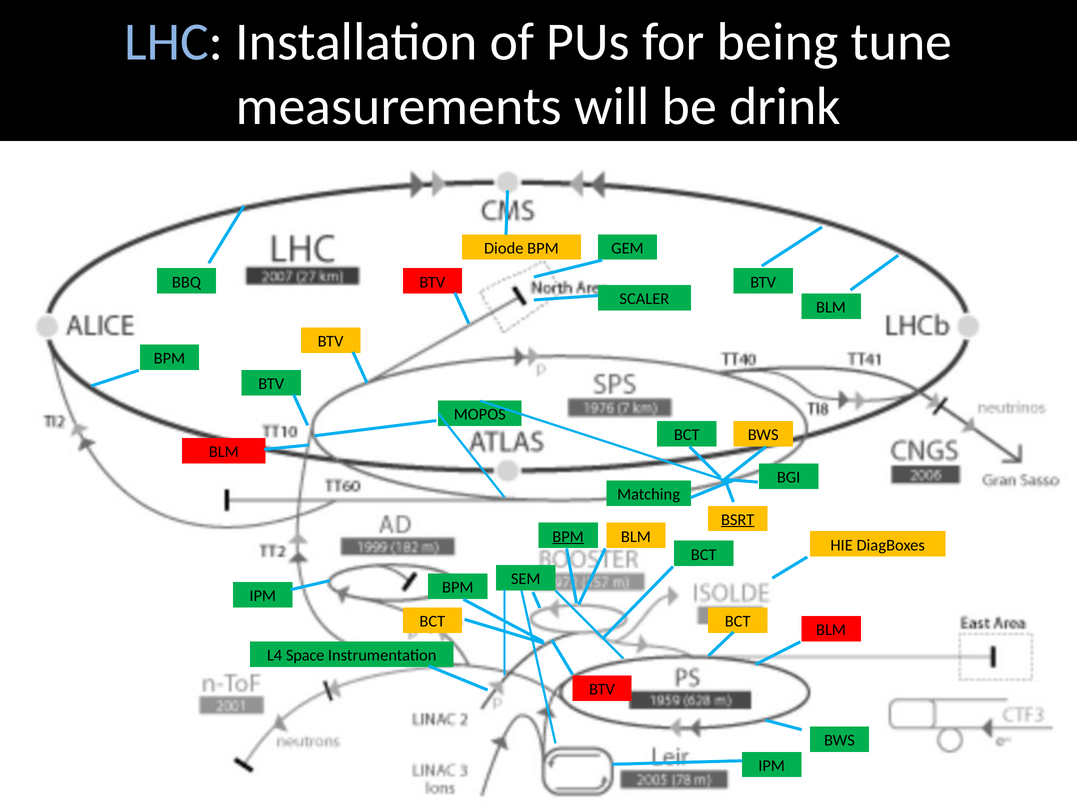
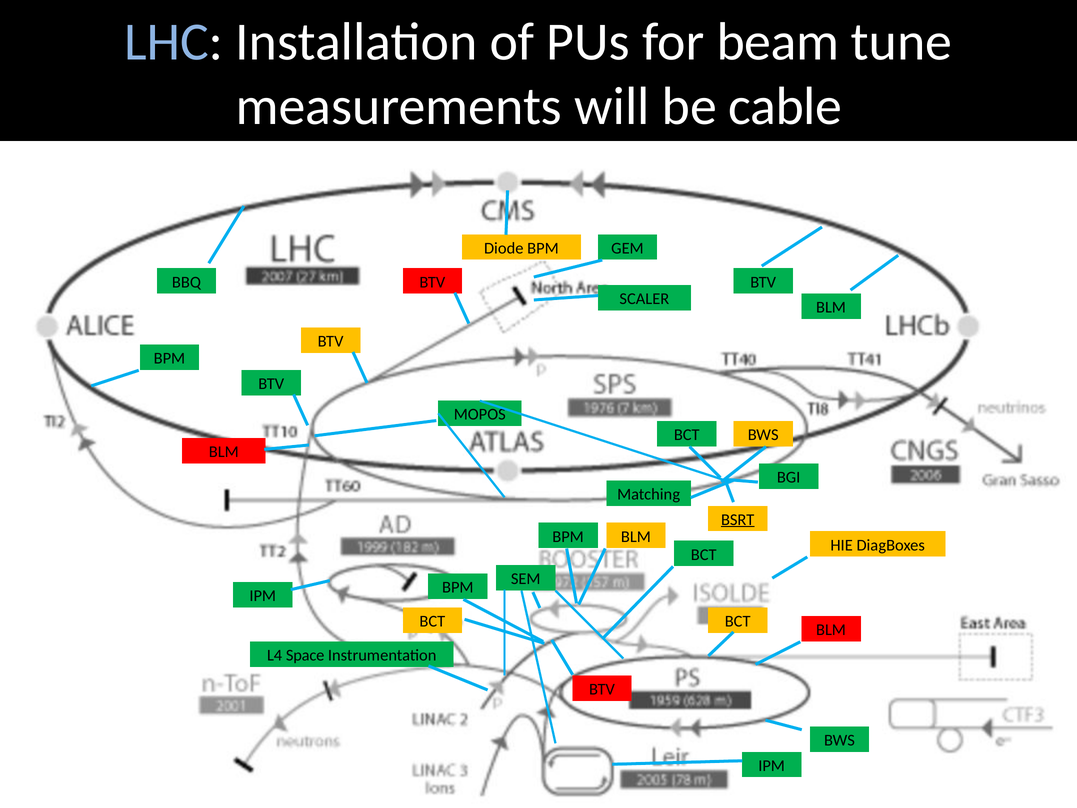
being: being -> beam
drink: drink -> cable
BPM at (568, 536) underline: present -> none
